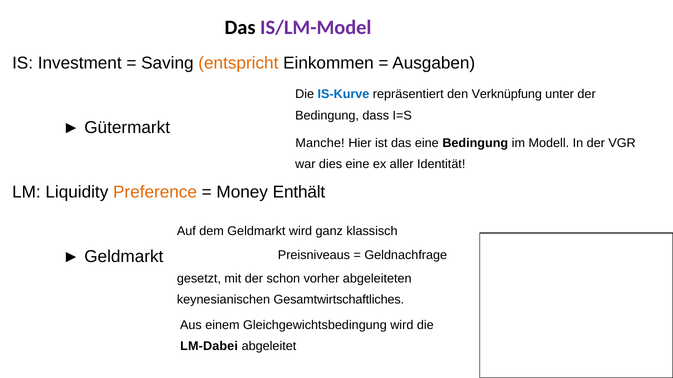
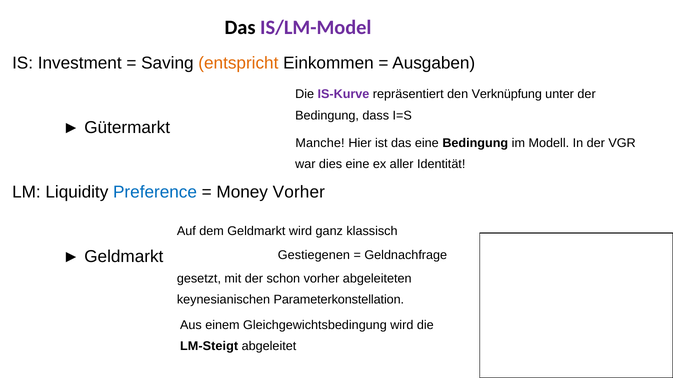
IS-Kurve colour: blue -> purple
Preference colour: orange -> blue
Money Enthält: Enthält -> Vorher
Preisniveaus: Preisniveaus -> Gestiegenen
Gesamtwirtschaftliches: Gesamtwirtschaftliches -> Parameterkonstellation
LM-Dabei: LM-Dabei -> LM-Steigt
